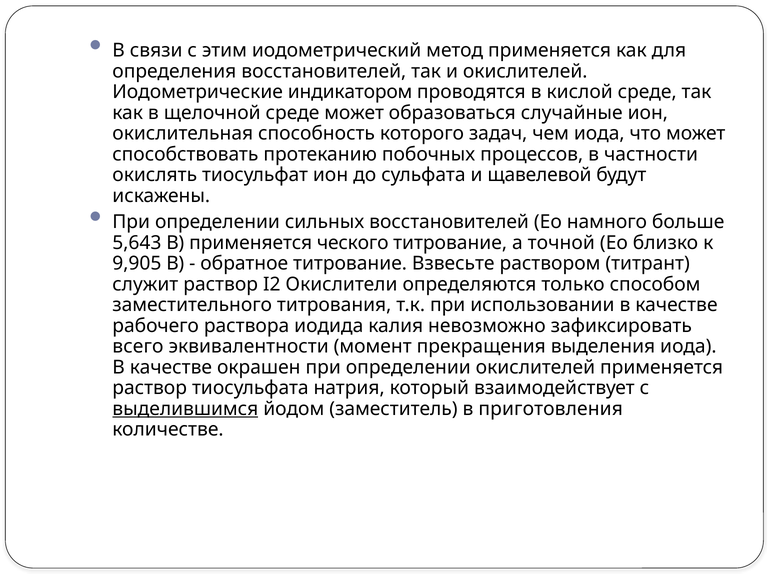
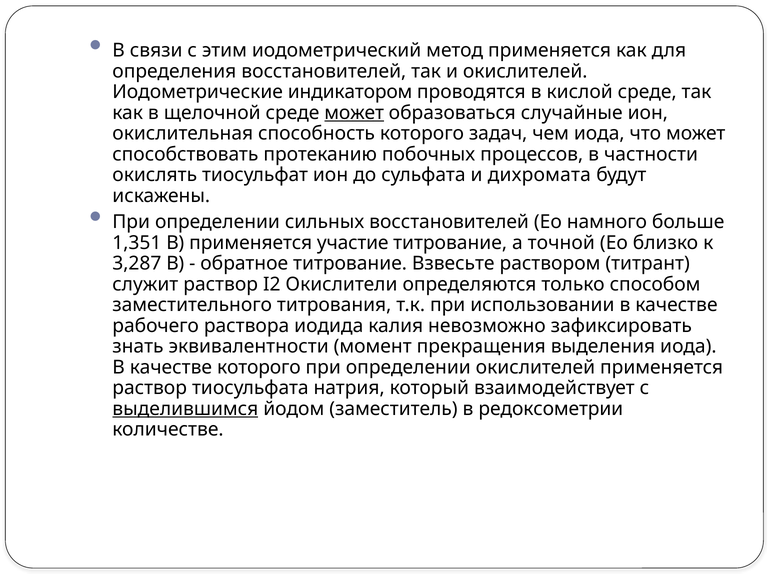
может at (354, 113) underline: none -> present
щавелевой: щавелевой -> дихромата
5,643: 5,643 -> 1,351
ческого: ческого -> участие
9,905: 9,905 -> 3,287
всего: всего -> знать
качестве окрашен: окрашен -> которого
приготовления: приготовления -> редоксометрии
